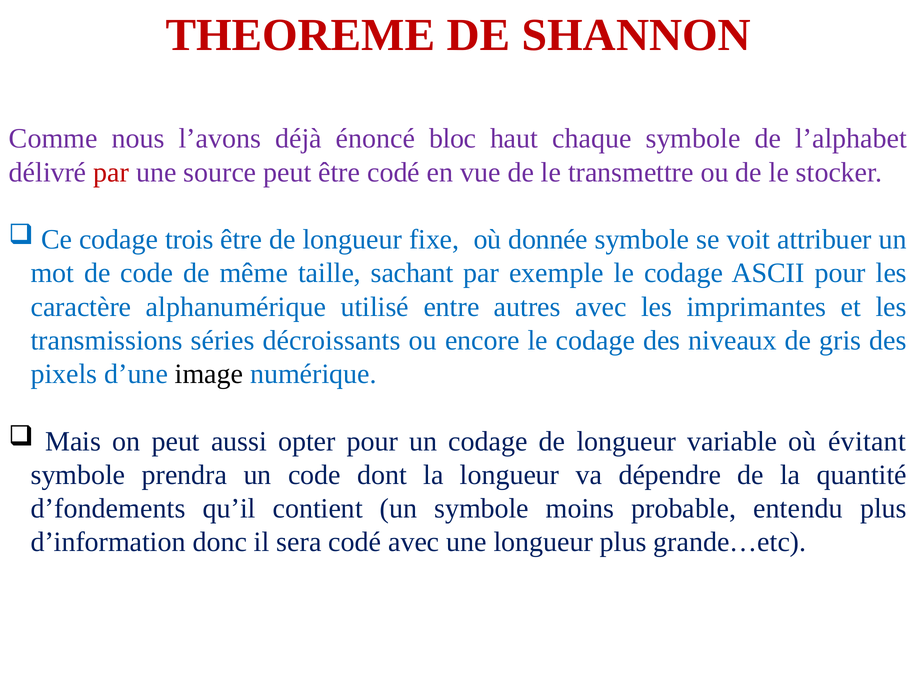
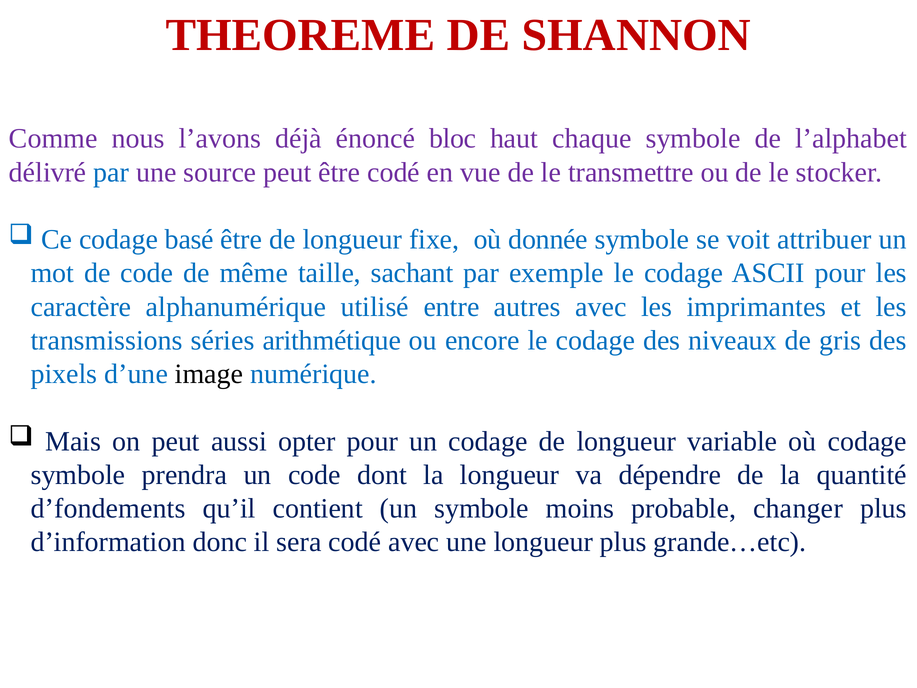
par at (111, 172) colour: red -> blue
trois: trois -> basé
décroissants: décroissants -> arithmétique
où évitant: évitant -> codage
entendu: entendu -> changer
